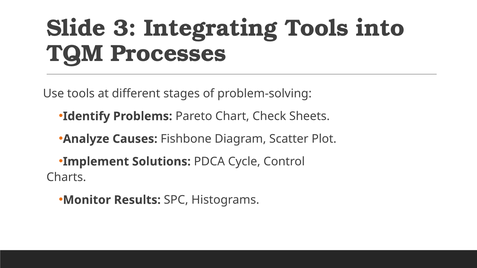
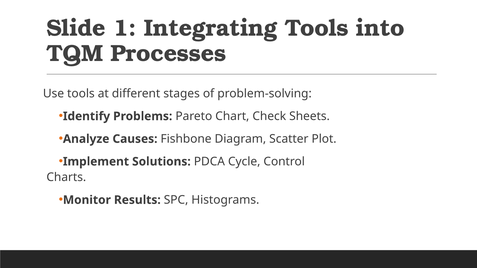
3: 3 -> 1
